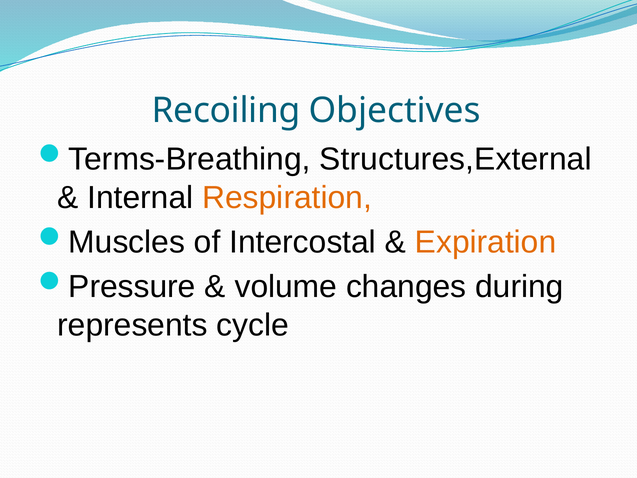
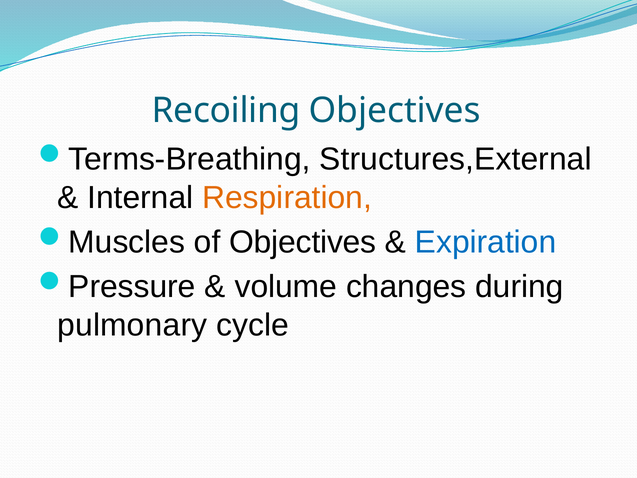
of Intercostal: Intercostal -> Objectives
Expiration colour: orange -> blue
represents: represents -> pulmonary
